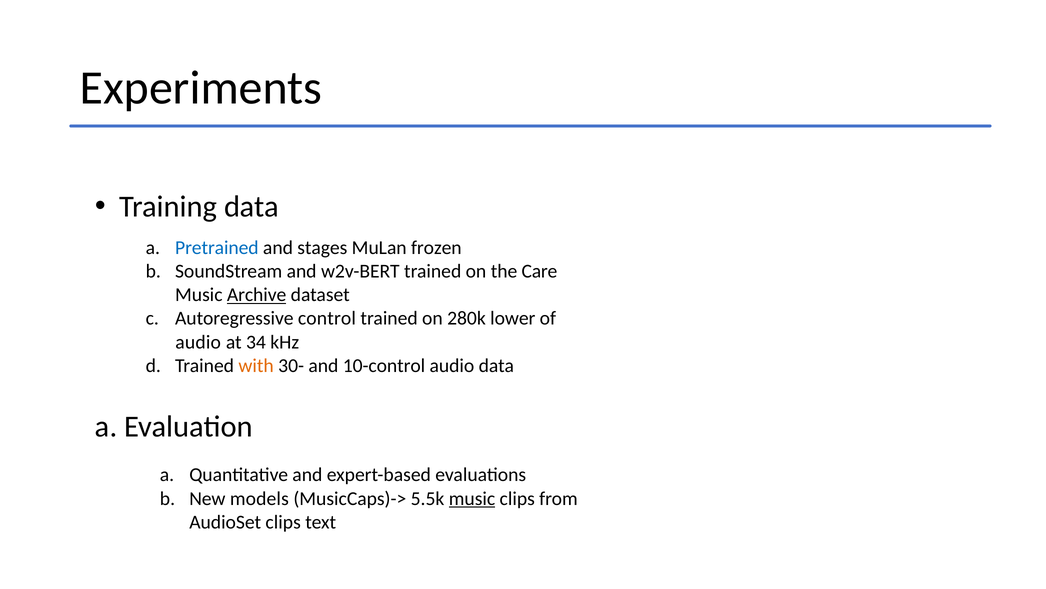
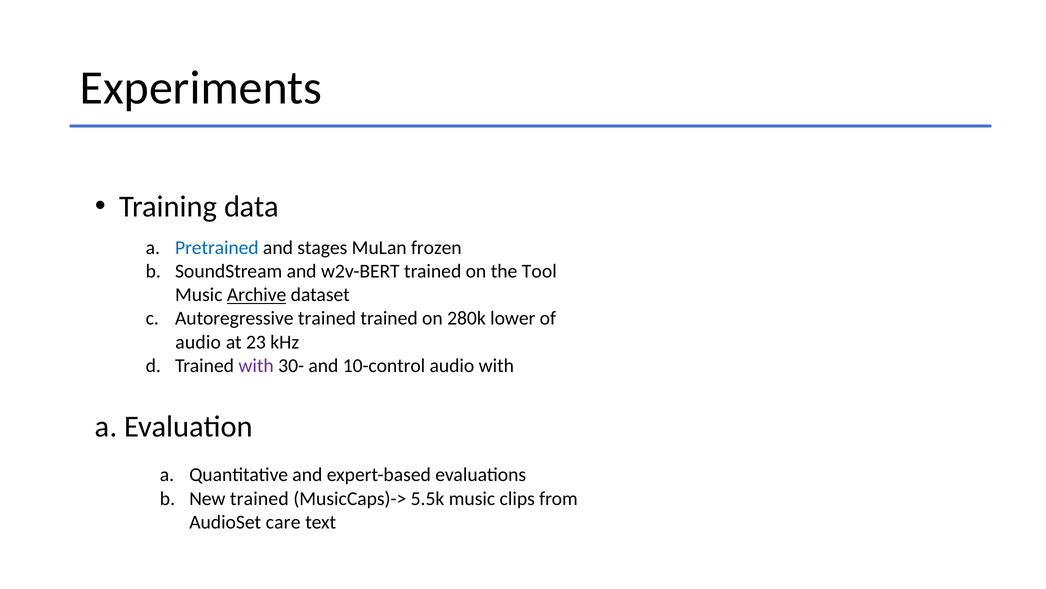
Care: Care -> Tool
Autoregressive control: control -> trained
34: 34 -> 23
with at (256, 365) colour: orange -> purple
audio data: data -> with
New models: models -> trained
music at (472, 498) underline: present -> none
AudioSet clips: clips -> care
